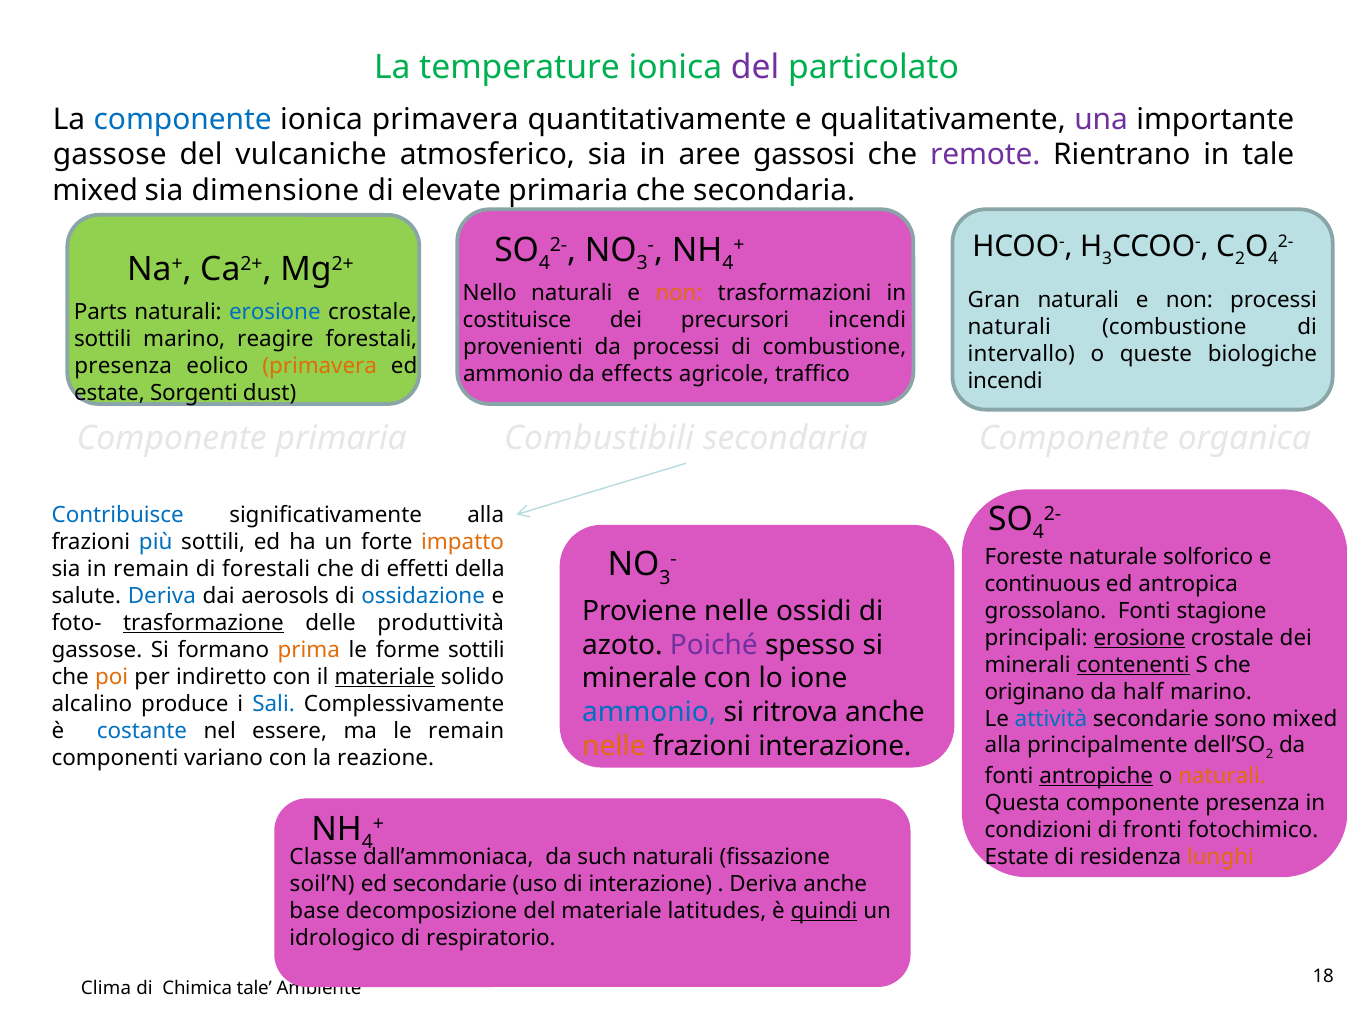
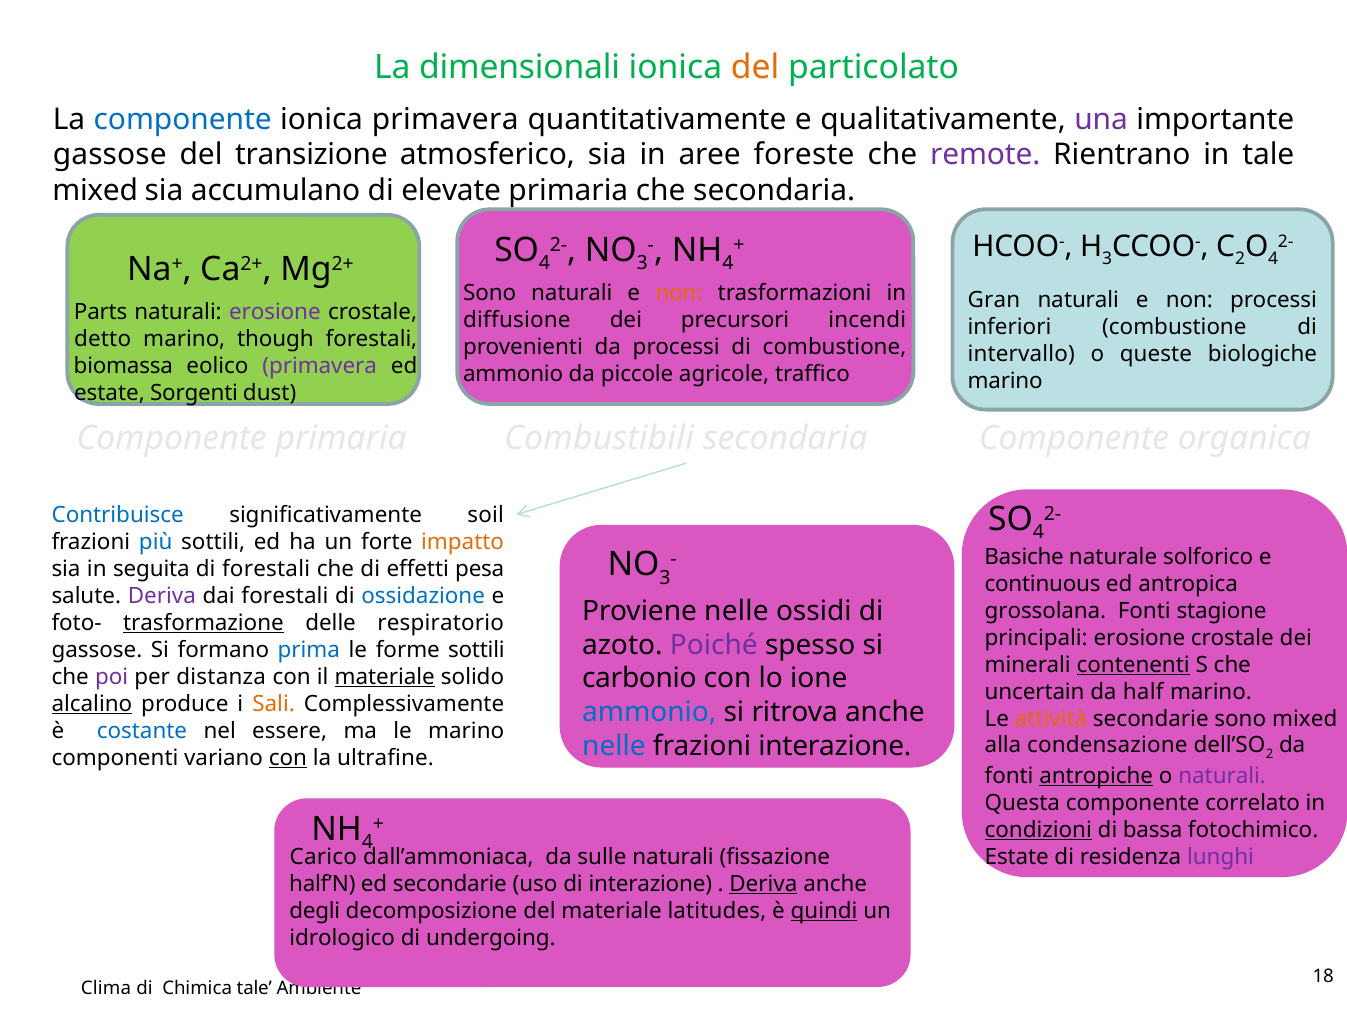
temperature: temperature -> dimensionali
del at (755, 67) colour: purple -> orange
vulcaniche: vulcaniche -> transizione
gassosi: gassosi -> foreste
dimensione: dimensione -> accumulano
Nello at (490, 293): Nello -> Sono
erosione at (275, 312) colour: blue -> purple
costituisce: costituisce -> diffusione
naturali at (1009, 327): naturali -> inferiori
sottili at (103, 339): sottili -> detto
reagire: reagire -> though
presenza at (123, 366): presenza -> biomassa
primavera at (320, 366) colour: orange -> purple
effects: effects -> piccole
incendi at (1005, 381): incendi -> marino
significativamente alla: alla -> soil
Foreste: Foreste -> Basiche
in remain: remain -> seguita
della: della -> pesa
Deriva at (162, 596) colour: blue -> purple
dai aerosols: aerosols -> forestali
grossolano: grossolano -> grossolana
produttività: produttività -> respiratorio
erosione at (1139, 638) underline: present -> none
prima colour: orange -> blue
poi colour: orange -> purple
indiretto: indiretto -> distanza
minerale: minerale -> carbonio
originano: originano -> uncertain
alcalino underline: none -> present
Sali colour: blue -> orange
attività colour: blue -> orange
le remain: remain -> marino
nelle at (614, 746) colour: orange -> blue
principalmente: principalmente -> condensazione
con at (288, 758) underline: none -> present
reazione: reazione -> ultrafine
naturali at (1222, 776) colour: orange -> purple
componente presenza: presenza -> correlato
condizioni underline: none -> present
fronti: fronti -> bassa
lunghi colour: orange -> purple
Classe: Classe -> Carico
such: such -> sulle
soil’N: soil’N -> half’N
Deriva at (763, 884) underline: none -> present
base: base -> degli
respiratorio: respiratorio -> undergoing
